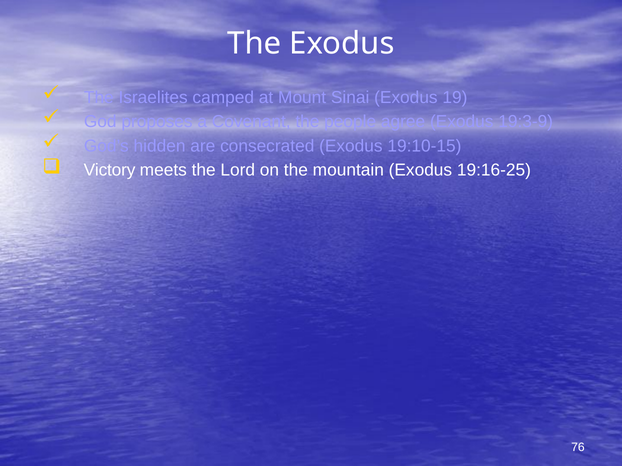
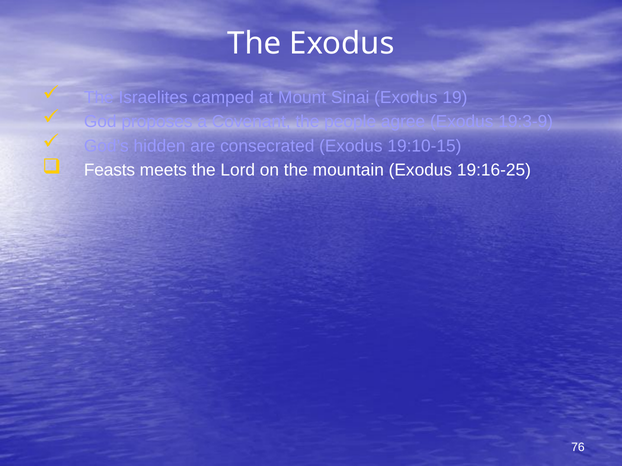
Victory: Victory -> Feasts
